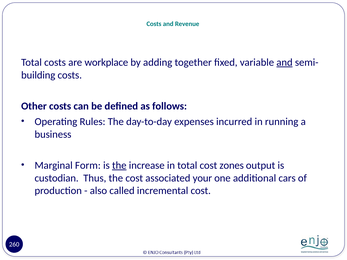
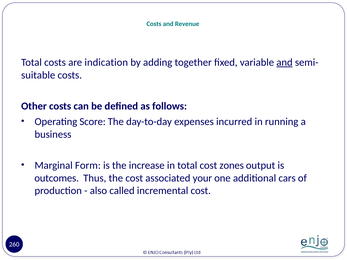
workplace: workplace -> indication
building: building -> suitable
Rules: Rules -> Score
the at (119, 165) underline: present -> none
custodian: custodian -> outcomes
